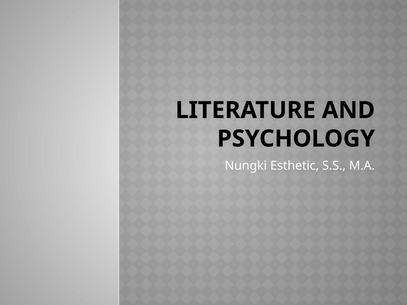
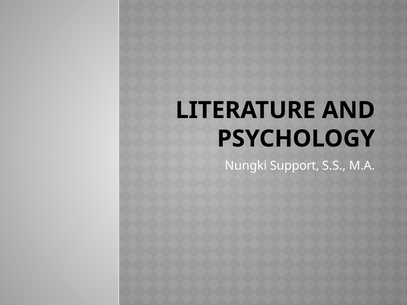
Esthetic: Esthetic -> Support
